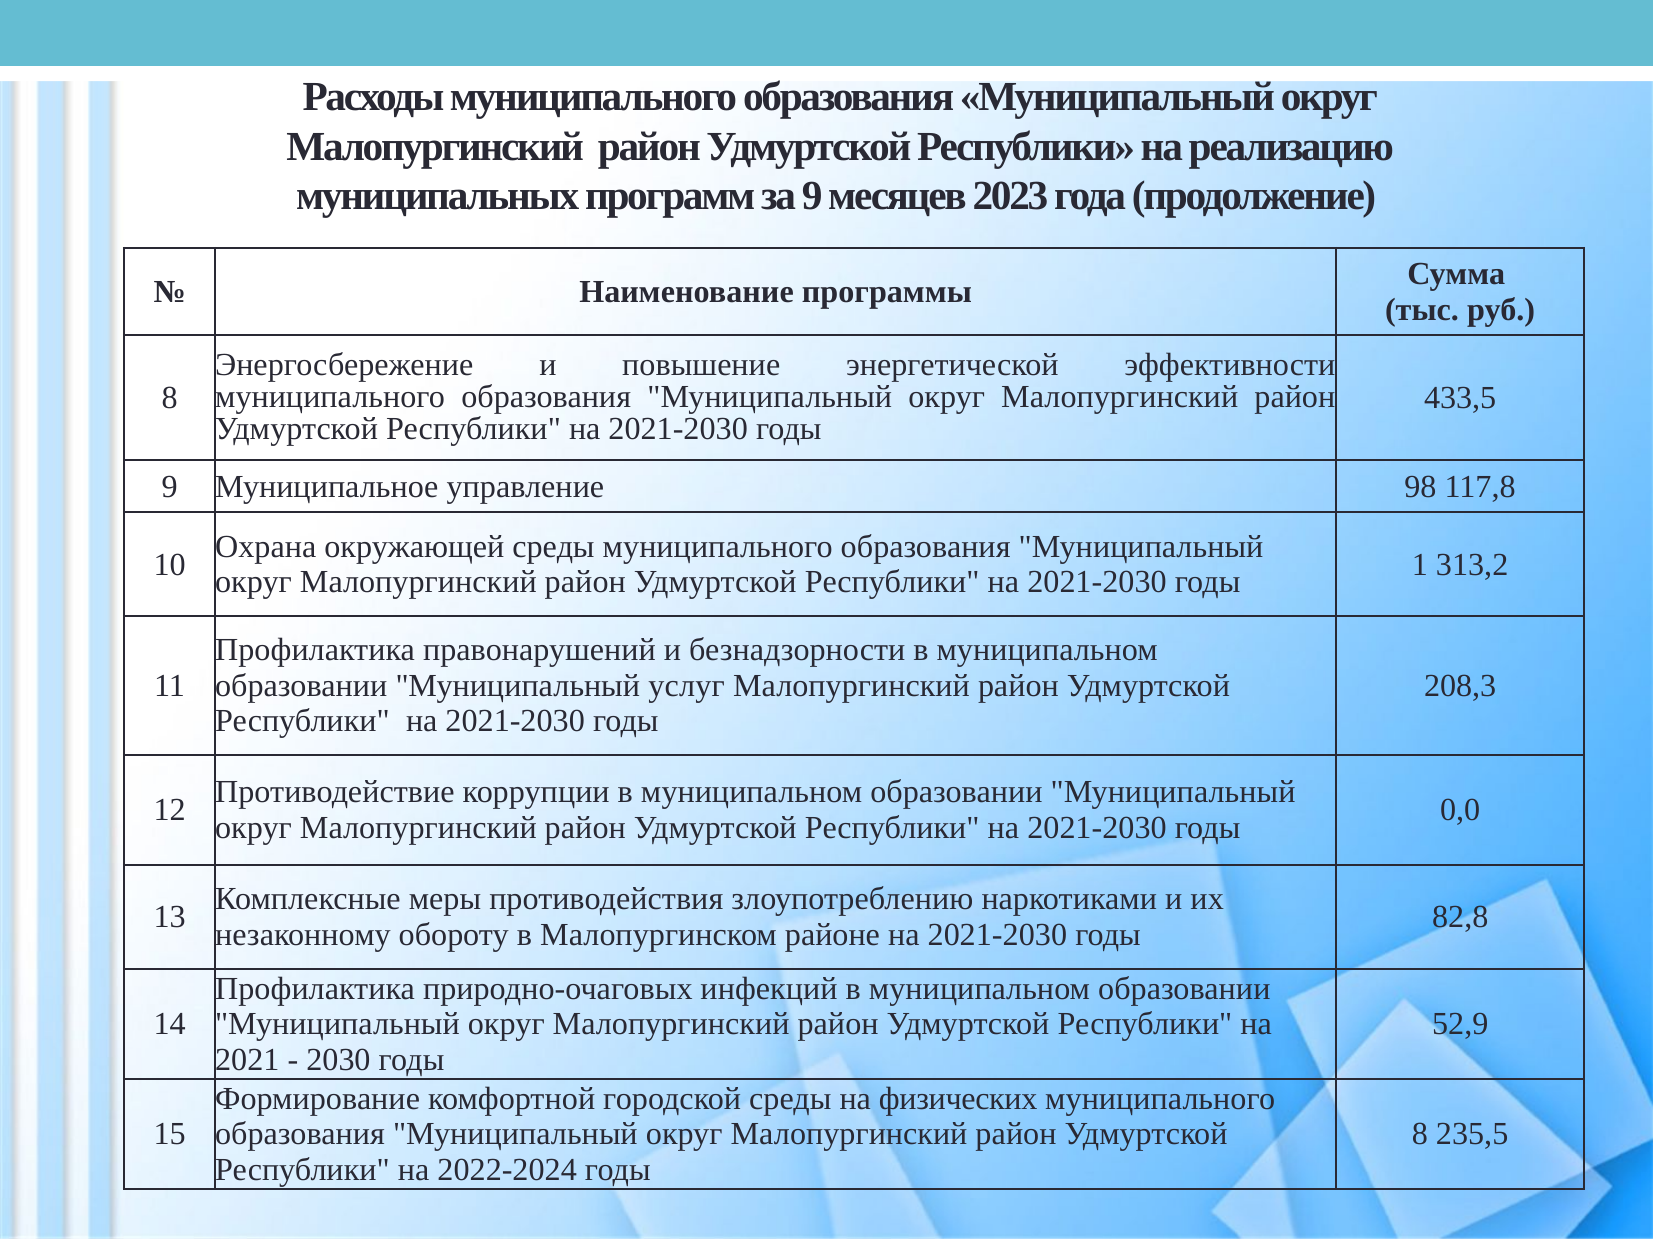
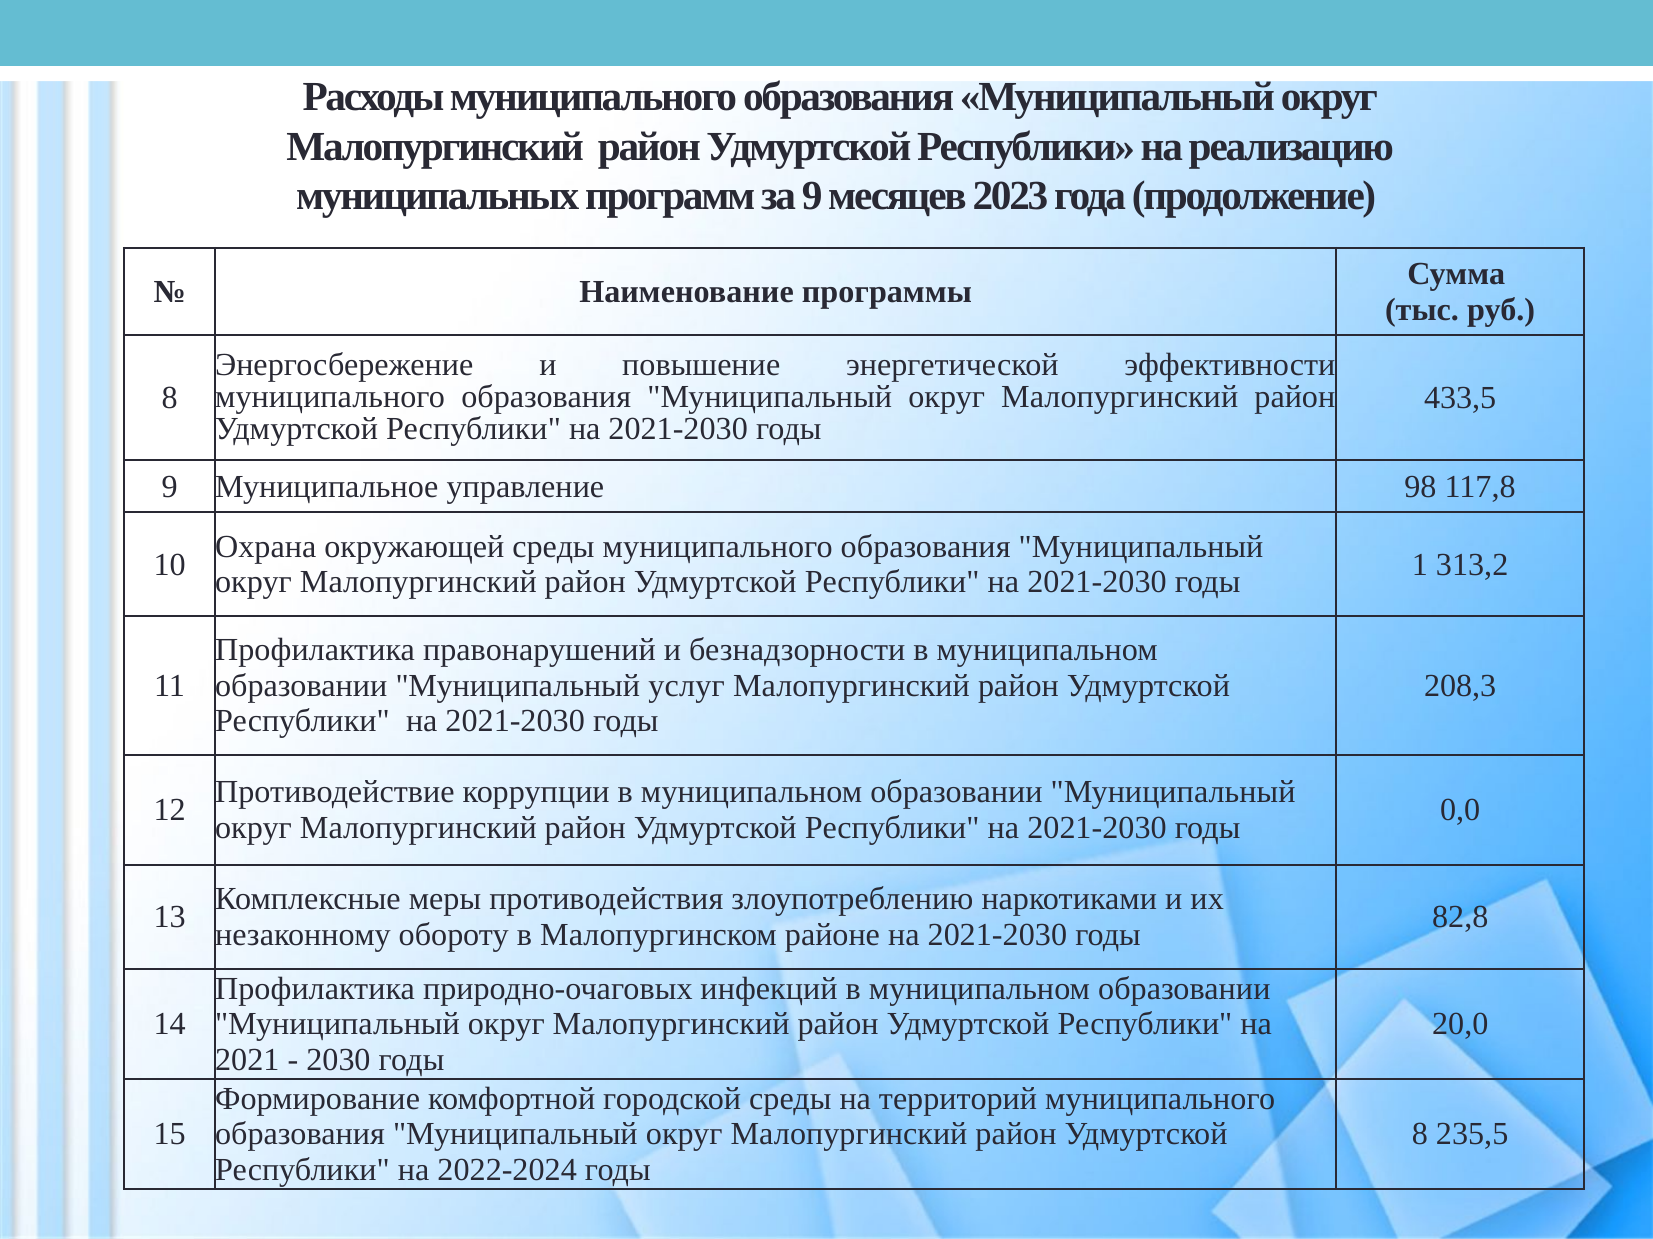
52,9: 52,9 -> 20,0
физических: физических -> территорий
